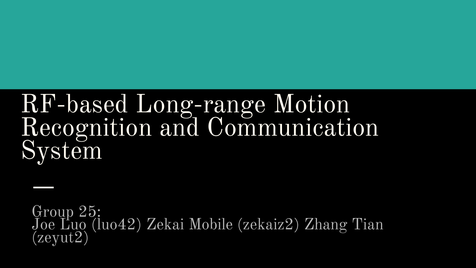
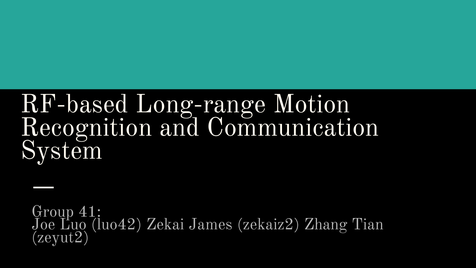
25: 25 -> 41
Mobile: Mobile -> James
